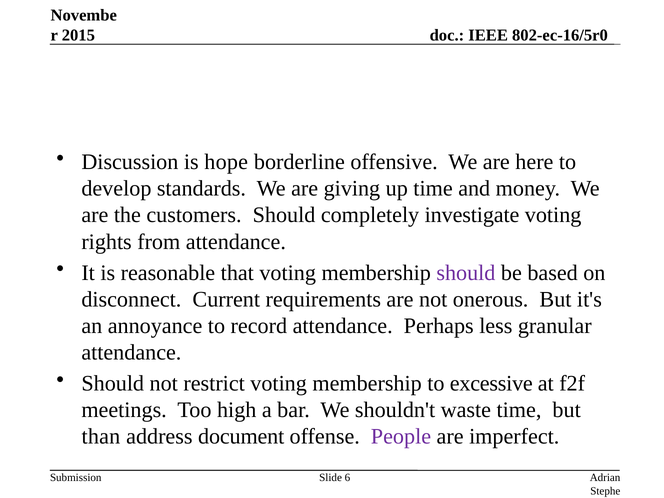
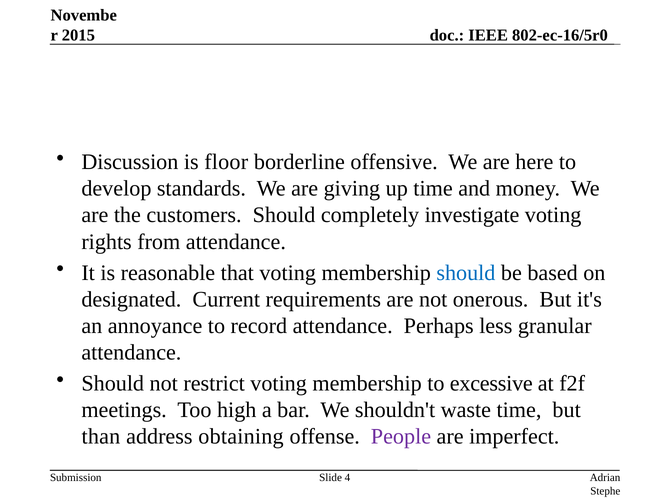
hope: hope -> floor
should at (466, 273) colour: purple -> blue
disconnect: disconnect -> designated
document: document -> obtaining
6: 6 -> 4
